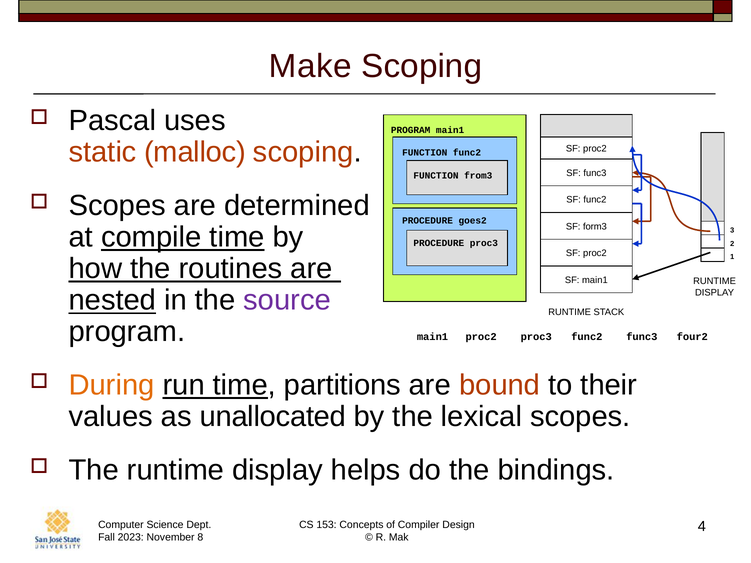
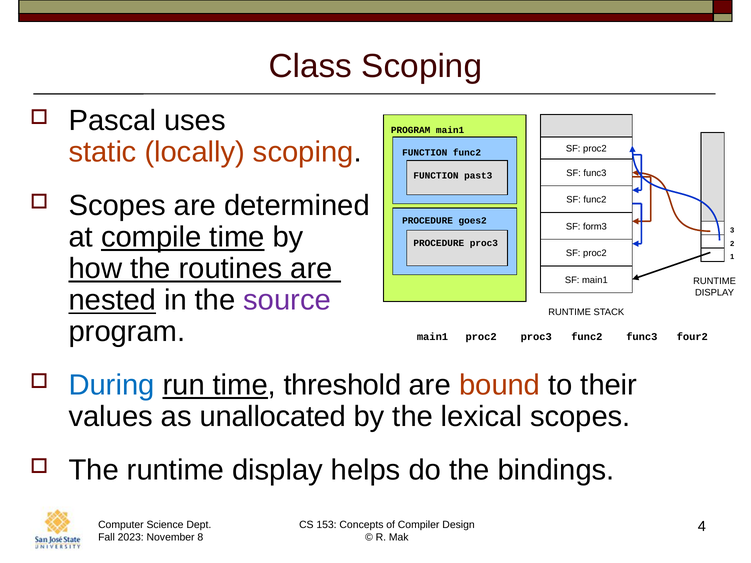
Make: Make -> Class
malloc: malloc -> locally
from3: from3 -> past3
During colour: orange -> blue
partitions: partitions -> threshold
